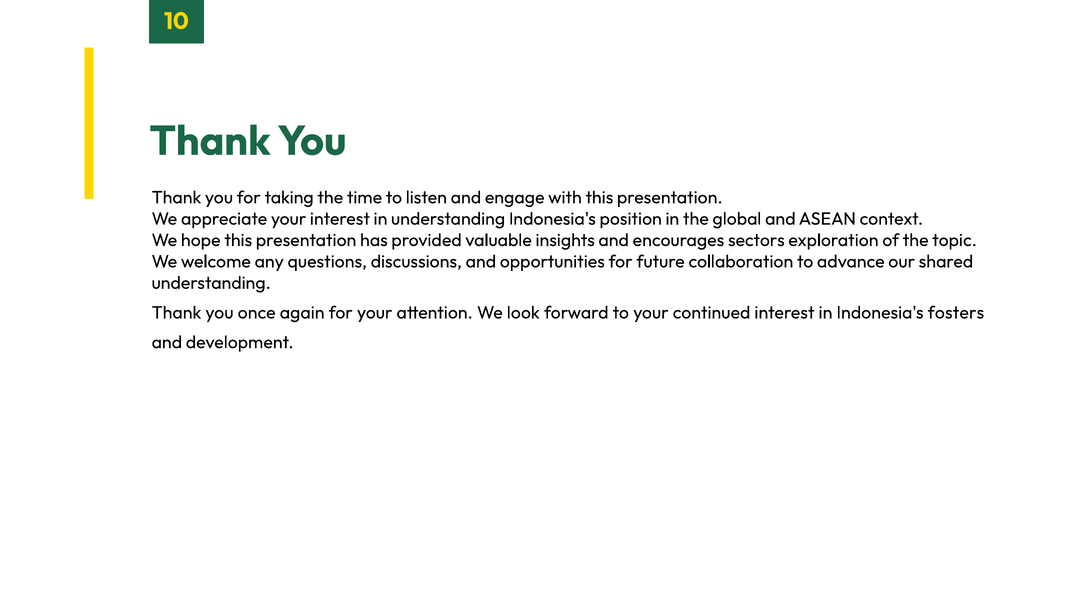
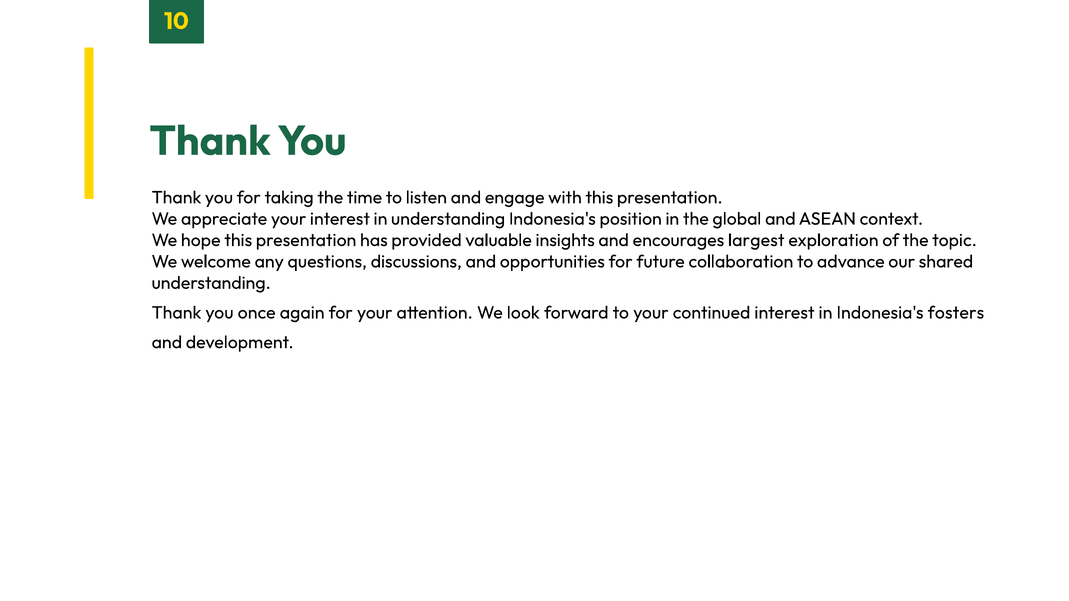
sectors: sectors -> largest
